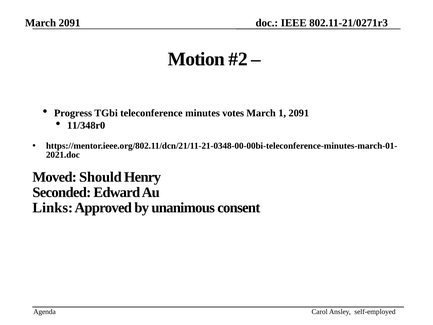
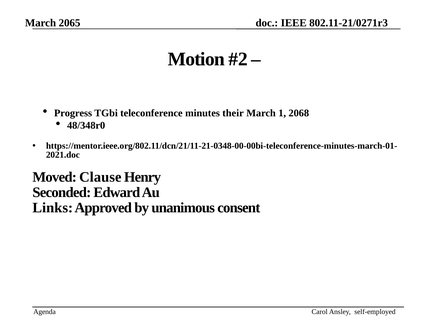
March 2091: 2091 -> 2065
votes: votes -> their
1 2091: 2091 -> 2068
11/348r0: 11/348r0 -> 48/348r0
Should: Should -> Clause
